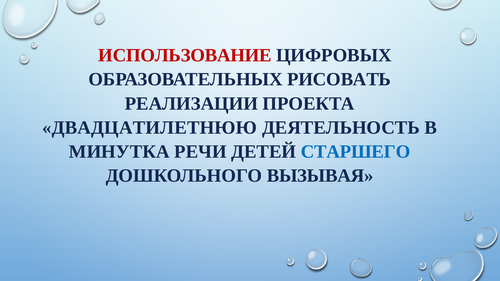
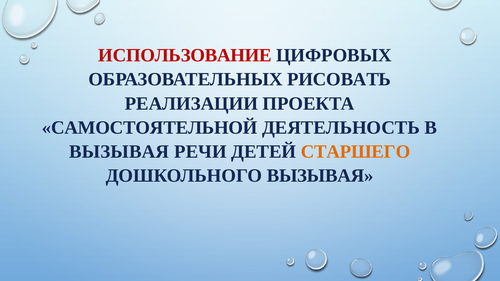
ДВАДЦАТИЛЕТНЮЮ: ДВАДЦАТИЛЕТНЮЮ -> САМОСТОЯТЕЛЬНОЙ
МИНУТКА at (119, 152): МИНУТКА -> ВЫЗЫВАЯ
СТАРШЕГО colour: blue -> orange
